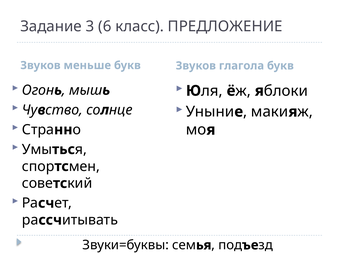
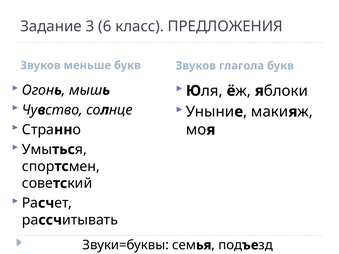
ПРЕДЛОЖЕНИЕ: ПРЕДЛОЖЕНИЕ -> ПРЕДЛОЖЕНИЯ
